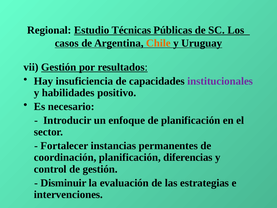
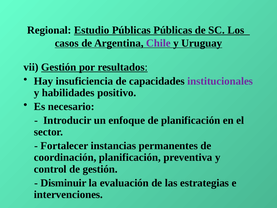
Estudio Técnicas: Técnicas -> Públicas
Chile colour: orange -> purple
diferencias: diferencias -> preventiva
